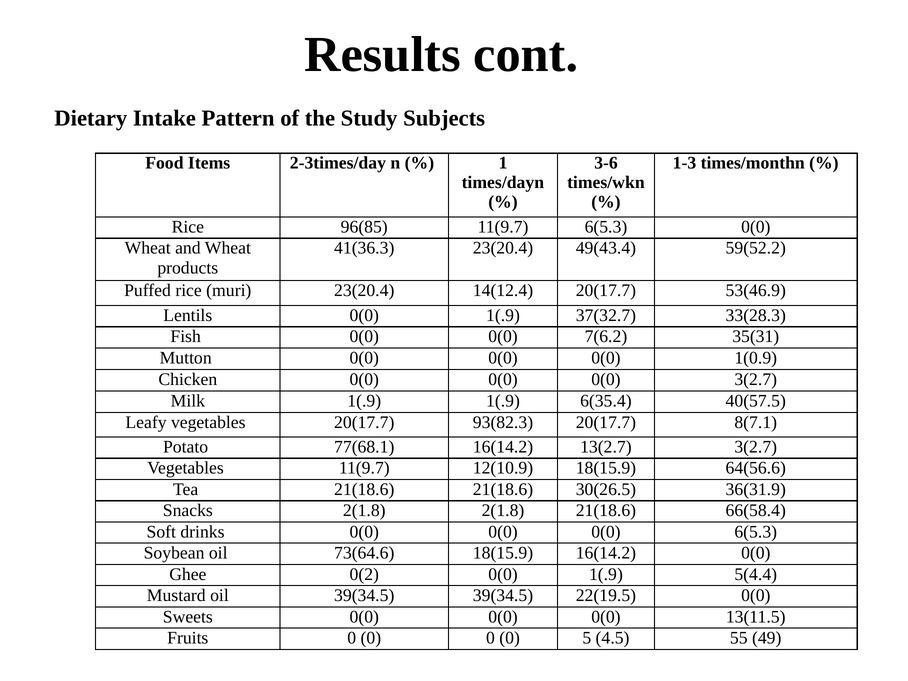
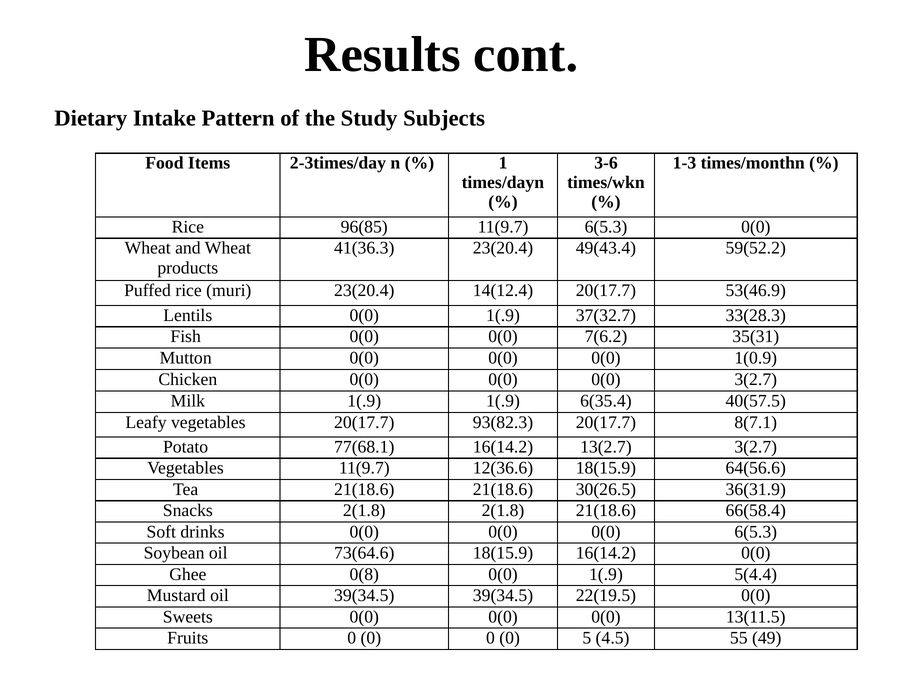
12(10.9: 12(10.9 -> 12(36.6
0(2: 0(2 -> 0(8
